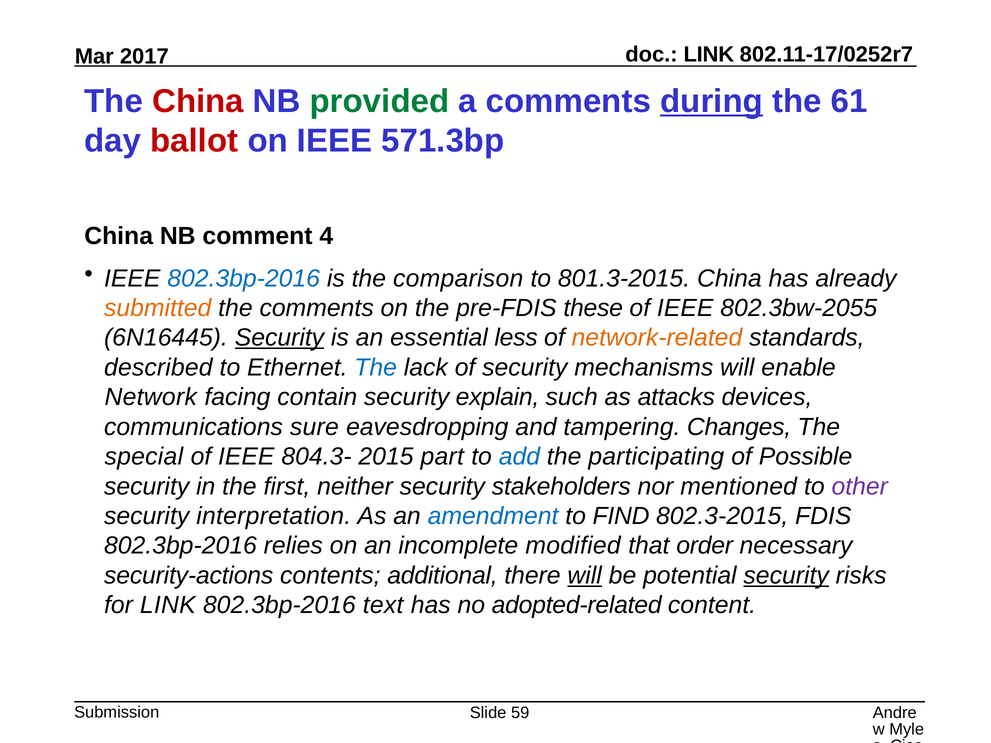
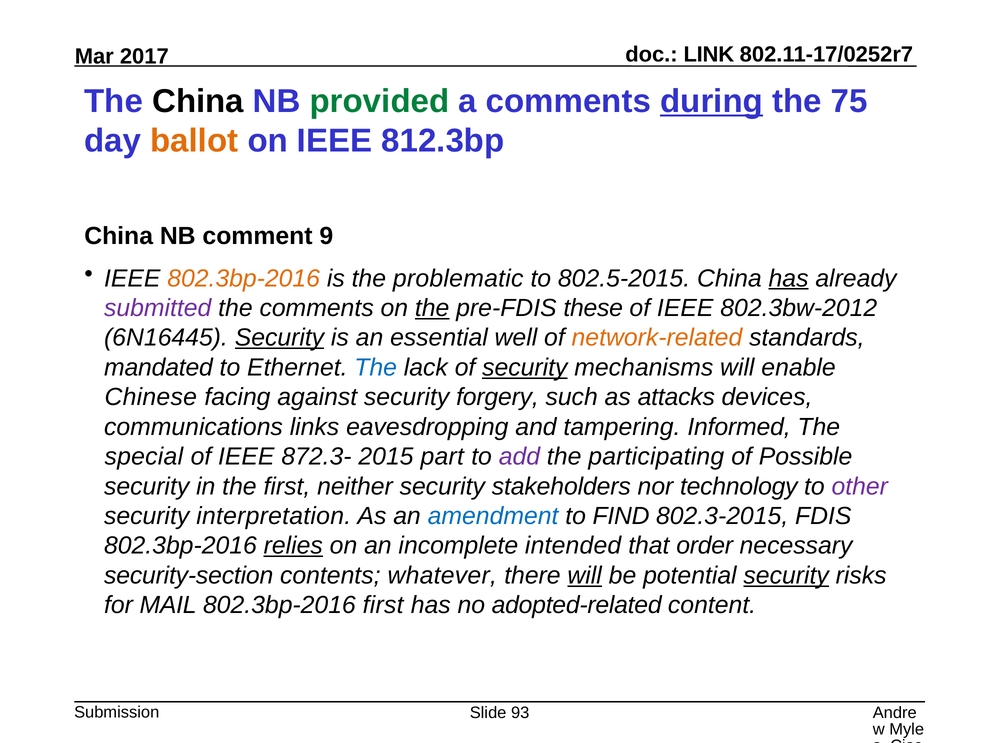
China at (198, 101) colour: red -> black
61: 61 -> 75
ballot colour: red -> orange
571.3bp: 571.3bp -> 812.3bp
4: 4 -> 9
802.3bp-2016 at (244, 278) colour: blue -> orange
comparison: comparison -> problematic
801.3-2015: 801.3-2015 -> 802.5-2015
has at (789, 278) underline: none -> present
submitted colour: orange -> purple
the at (432, 308) underline: none -> present
802.3bw-2055: 802.3bw-2055 -> 802.3bw-2012
less: less -> well
described: described -> mandated
security at (525, 368) underline: none -> present
Network: Network -> Chinese
contain: contain -> against
explain: explain -> forgery
sure: sure -> links
Changes: Changes -> Informed
804.3-: 804.3- -> 872.3-
add colour: blue -> purple
mentioned: mentioned -> technology
relies underline: none -> present
modified: modified -> intended
security-actions: security-actions -> security-section
additional: additional -> whatever
for LINK: LINK -> MAIL
802.3bp-2016 text: text -> first
59: 59 -> 93
